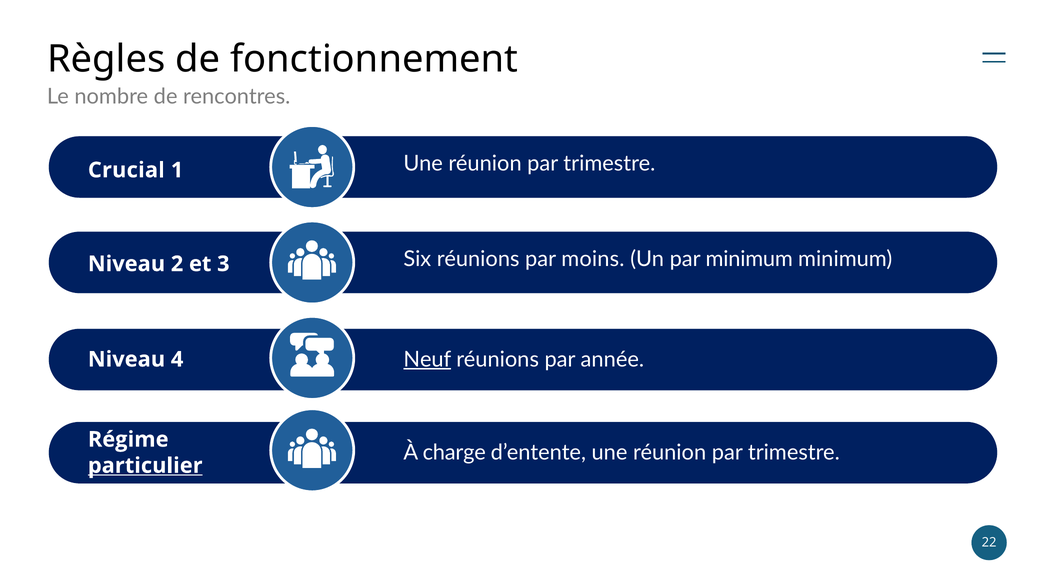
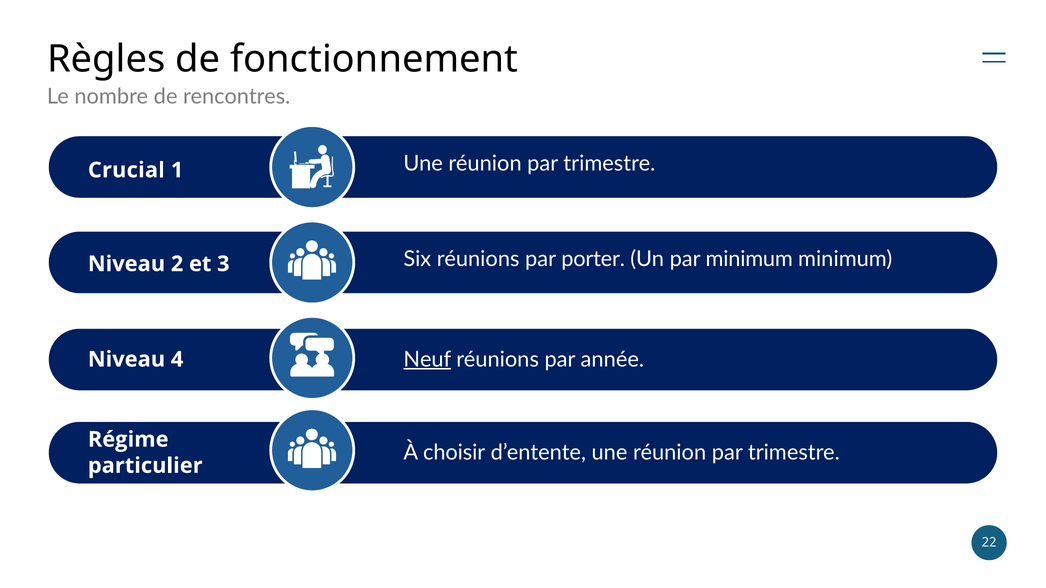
moins: moins -> porter
charge: charge -> choisir
particulier underline: present -> none
